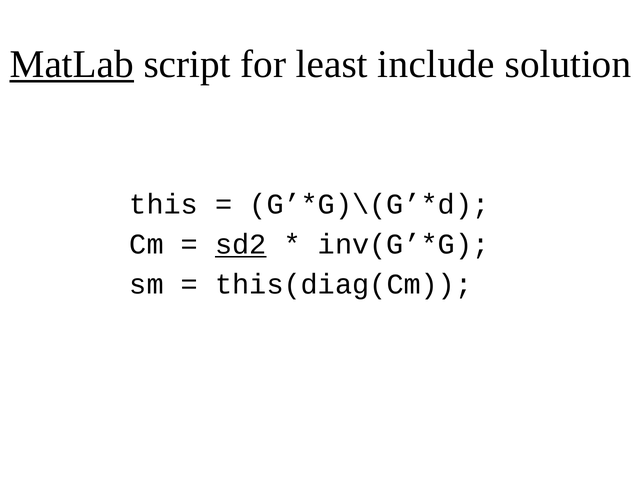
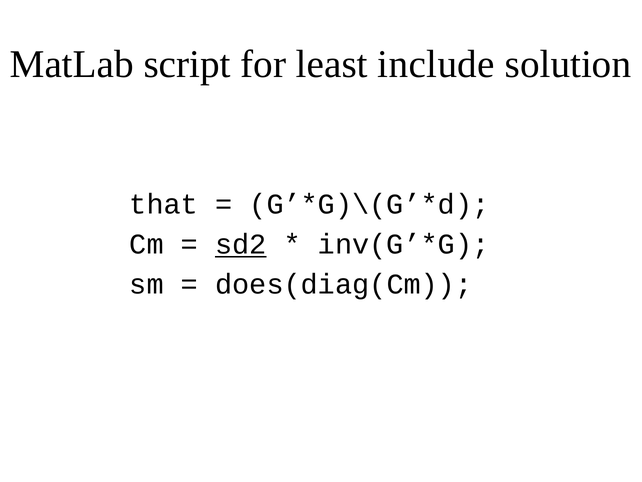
MatLab underline: present -> none
this: this -> that
this(diag(Cm: this(diag(Cm -> does(diag(Cm
